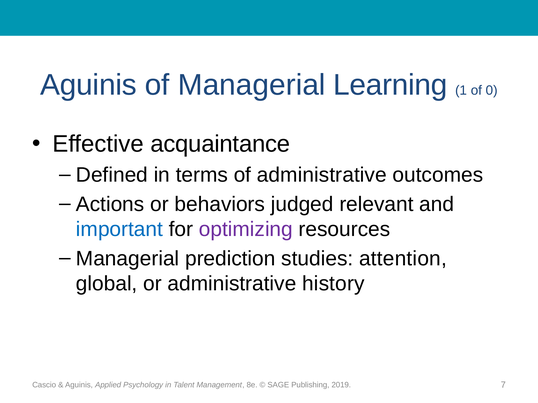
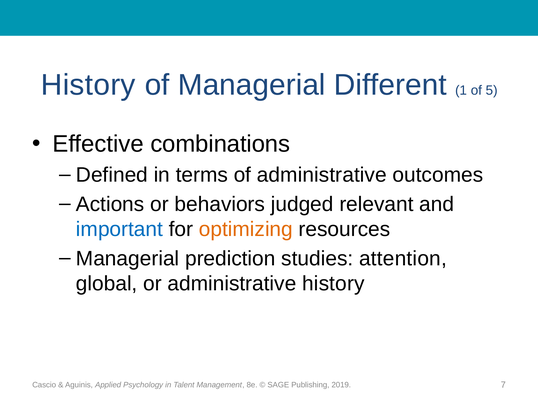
Aguinis at (88, 85): Aguinis -> History
Learning: Learning -> Different
0: 0 -> 5
acquaintance: acquaintance -> combinations
optimizing colour: purple -> orange
